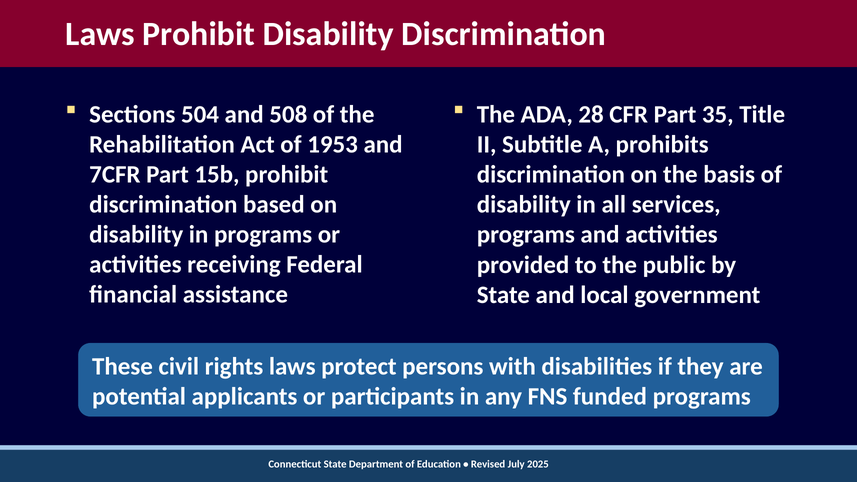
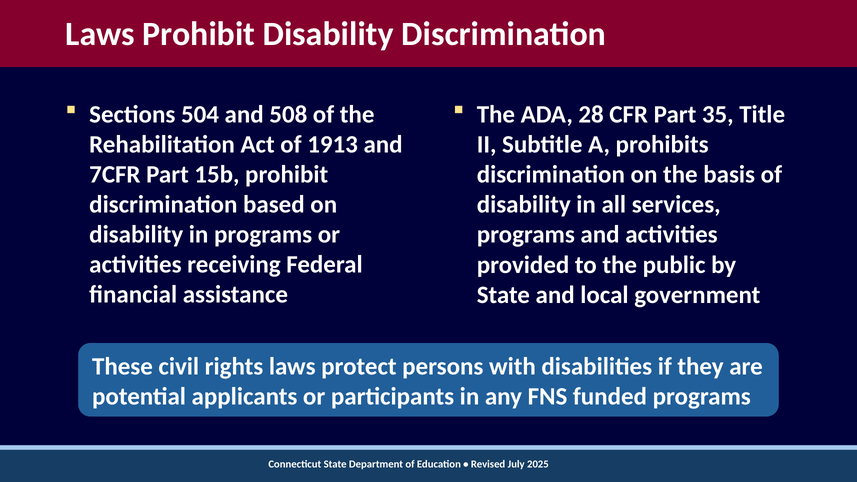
1953: 1953 -> 1913
